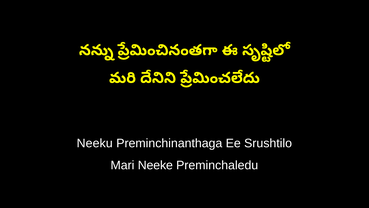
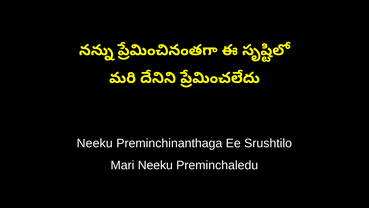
Mari Neeke: Neeke -> Neeku
